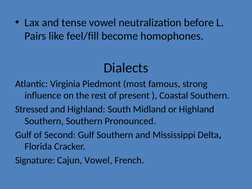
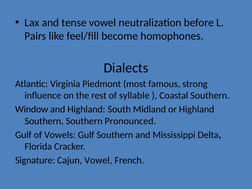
present: present -> syllable
Stressed: Stressed -> Window
Second: Second -> Vowels
